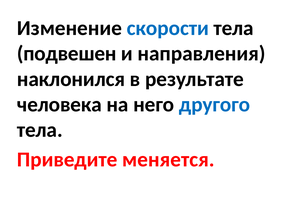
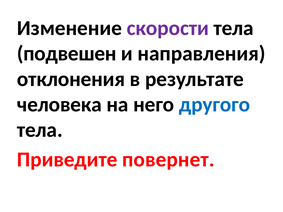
скорости colour: blue -> purple
наклонился: наклонился -> отклонения
меняется: меняется -> повернет
